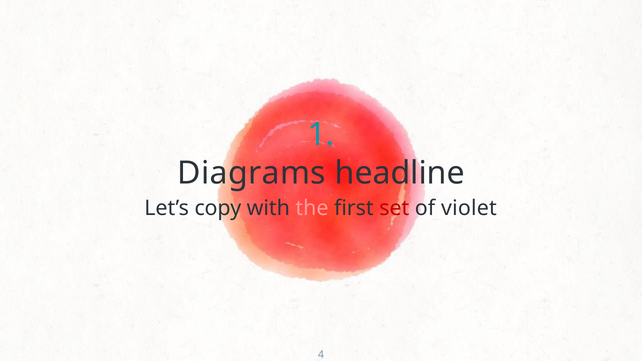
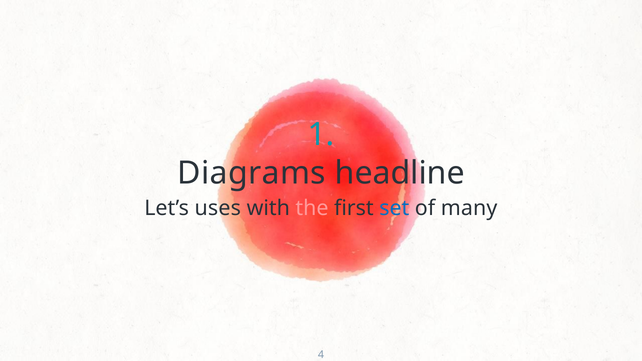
copy: copy -> uses
set colour: red -> blue
violet: violet -> many
